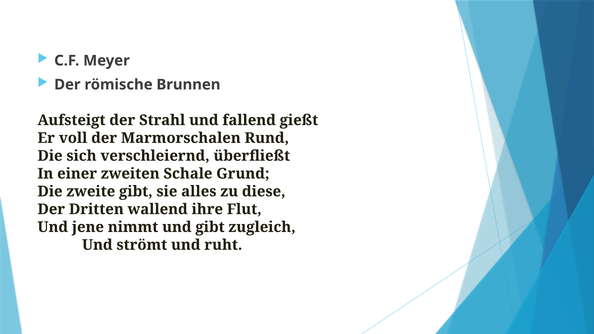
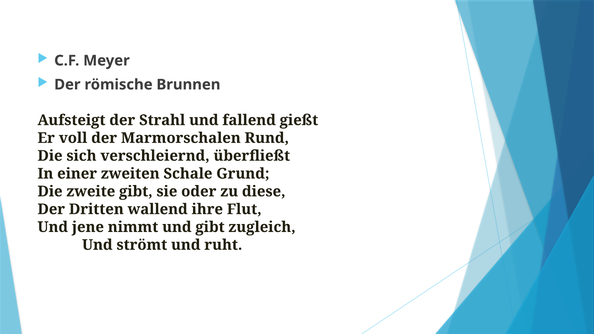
alles: alles -> oder
